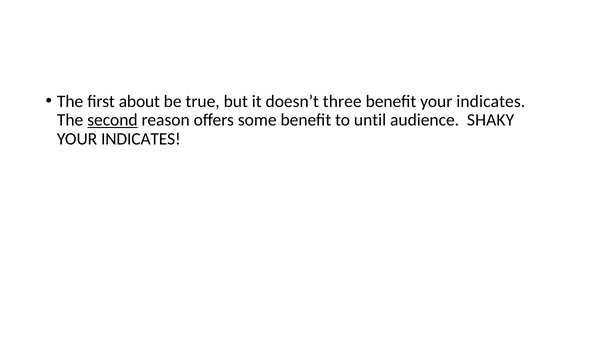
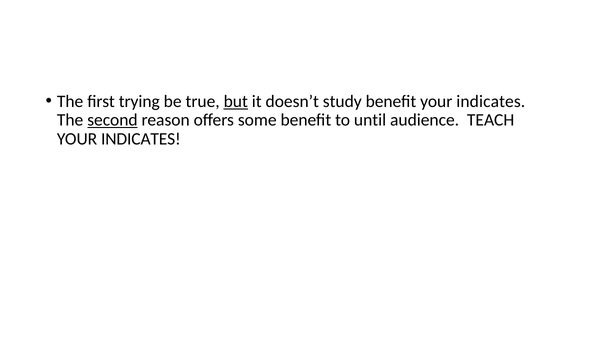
about: about -> trying
but underline: none -> present
three: three -> study
SHAKY: SHAKY -> TEACH
